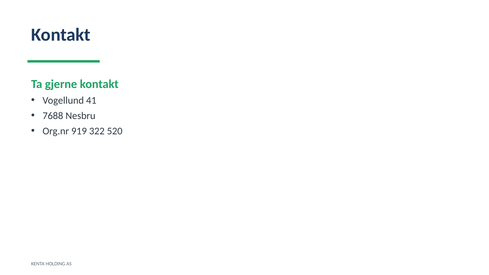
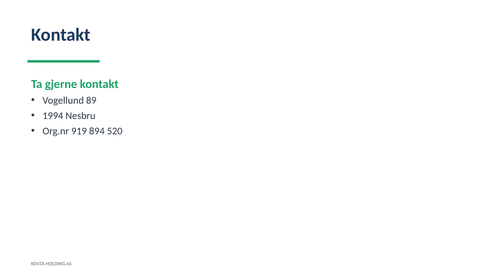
41: 41 -> 89
7688: 7688 -> 1994
322: 322 -> 894
